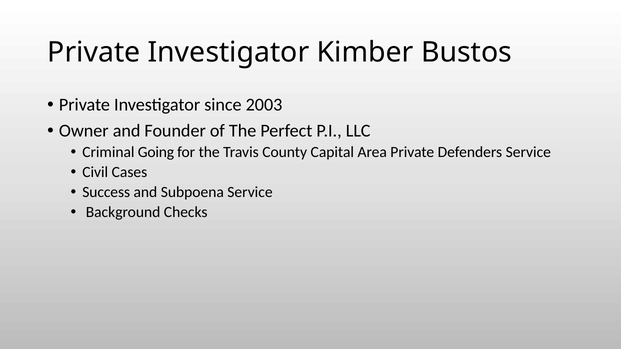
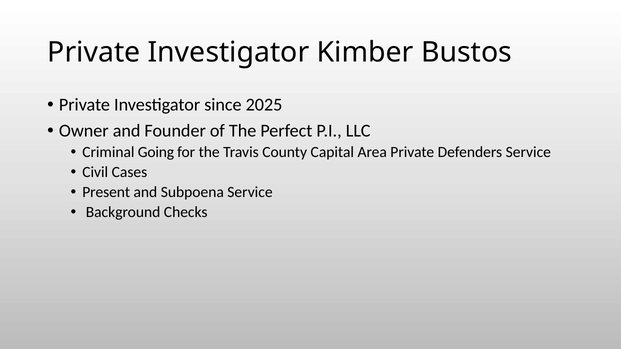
2003: 2003 -> 2025
Success: Success -> Present
